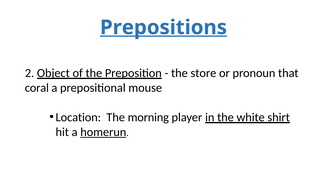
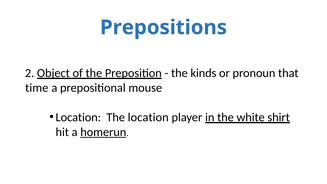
Prepositions underline: present -> none
store: store -> kinds
coral: coral -> time
The morning: morning -> location
